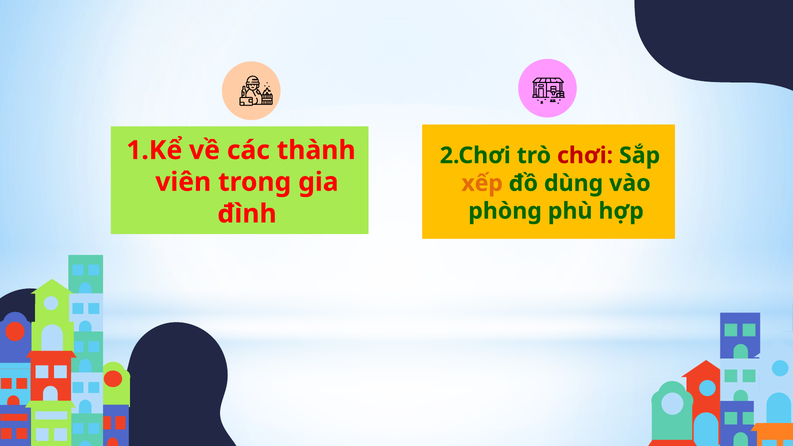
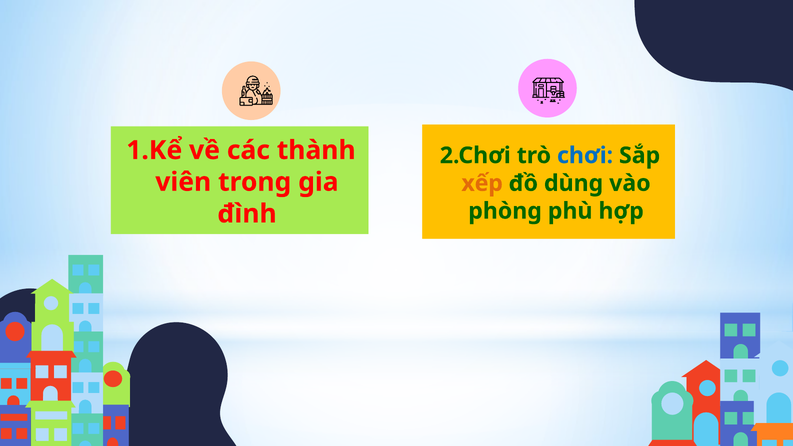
chơi colour: red -> blue
